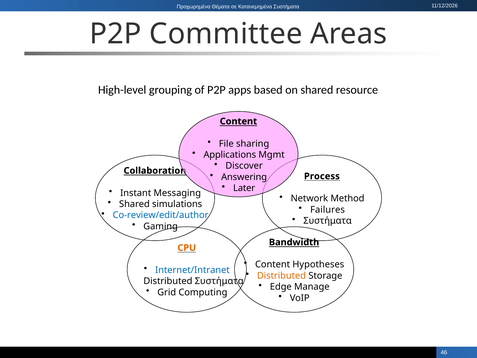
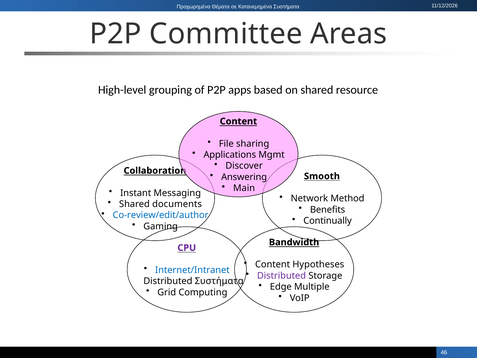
Process: Process -> Smooth
Later: Later -> Main
simulations: simulations -> documents
Failures: Failures -> Benefits
Συστήματα at (328, 221): Συστήματα -> Continually
CPU colour: orange -> purple
Distributed at (282, 276) colour: orange -> purple
Manage: Manage -> Multiple
